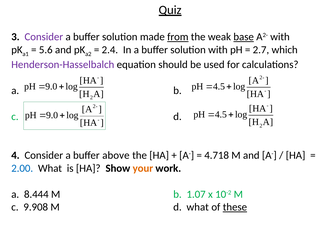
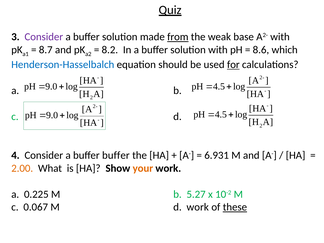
base underline: present -> none
5.6: 5.6 -> 8.7
2.4: 2.4 -> 8.2
2.7: 2.7 -> 8.6
Henderson-Hasselbalch colour: purple -> blue
for underline: none -> present
buffer above: above -> buffer
4.718: 4.718 -> 6.931
2.00 colour: blue -> orange
8.444: 8.444 -> 0.225
1.07: 1.07 -> 5.27
9.908: 9.908 -> 0.067
d what: what -> work
